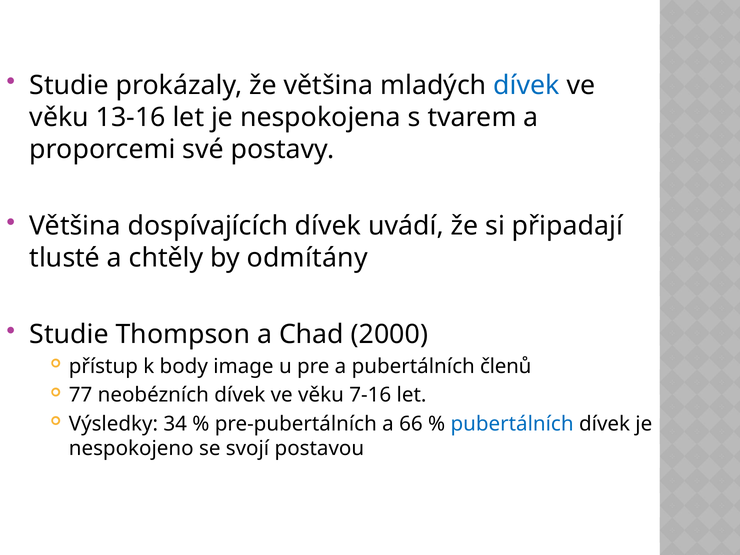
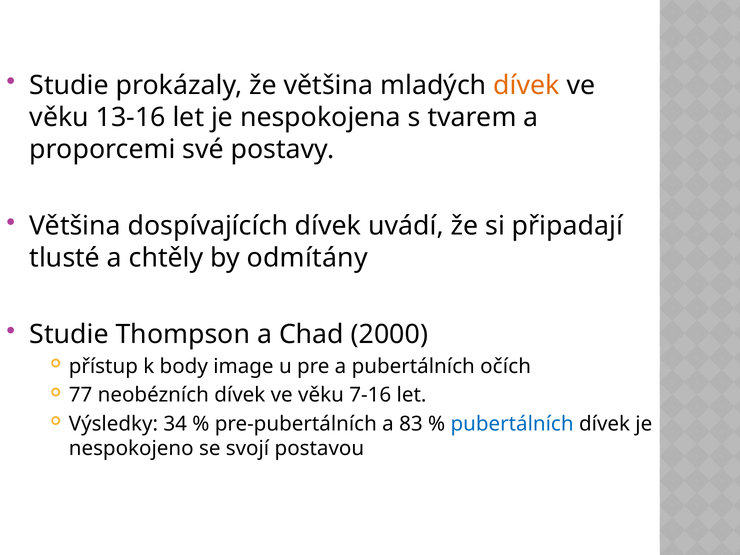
dívek at (527, 85) colour: blue -> orange
členů: členů -> očích
66: 66 -> 83
